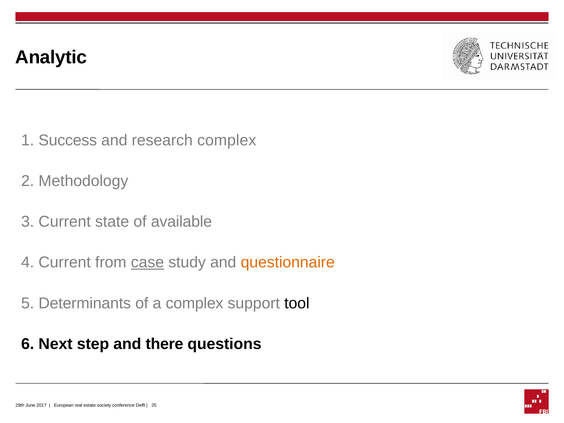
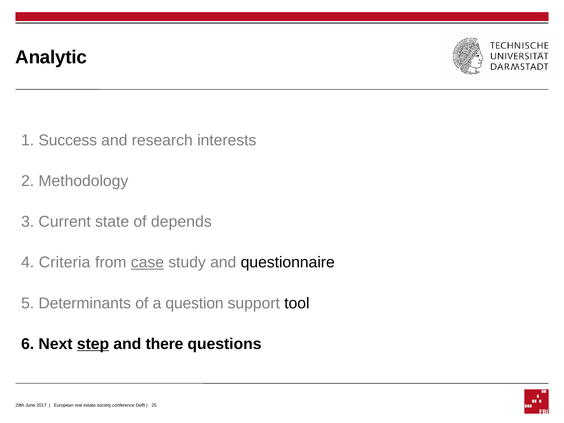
research complex: complex -> interests
available: available -> depends
4 Current: Current -> Criteria
questionnaire colour: orange -> black
a complex: complex -> question
step underline: none -> present
